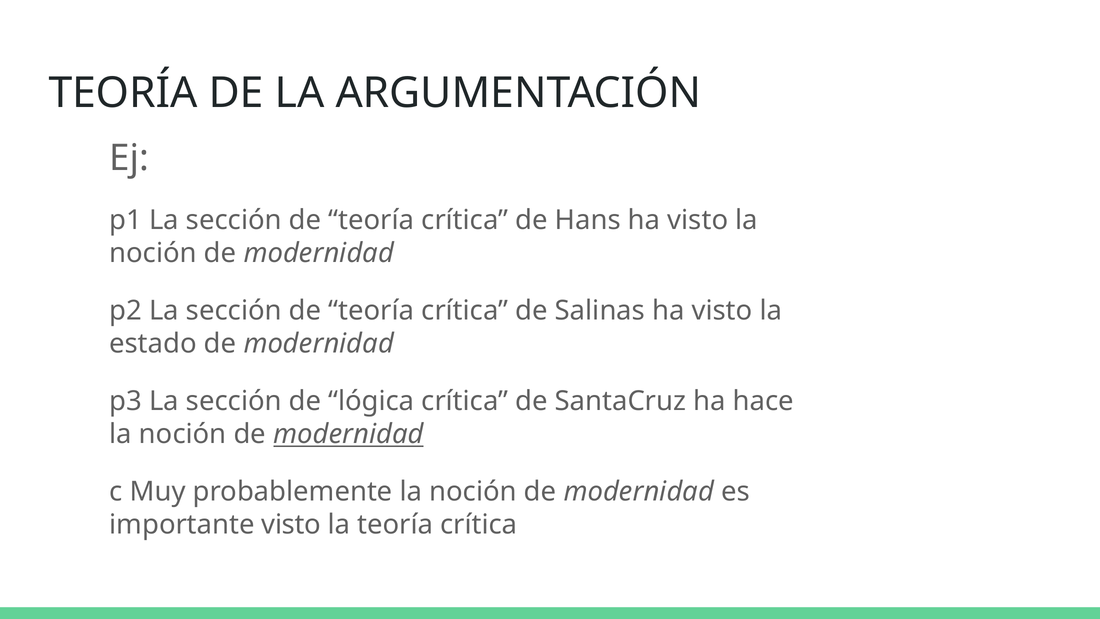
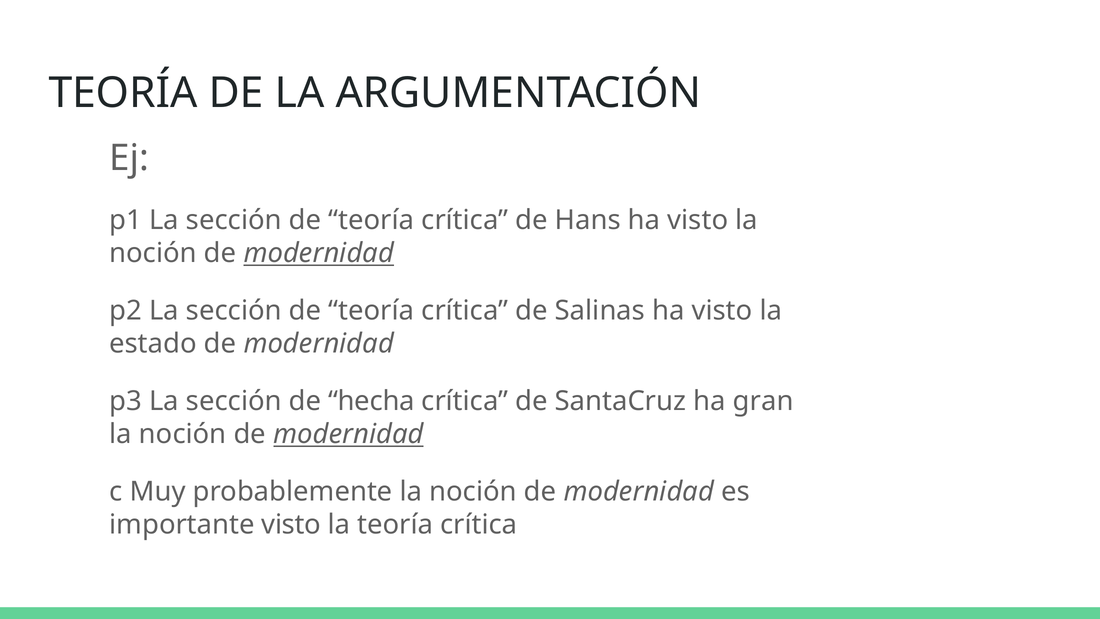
modernidad at (319, 253) underline: none -> present
lógica: lógica -> hecha
hace: hace -> gran
